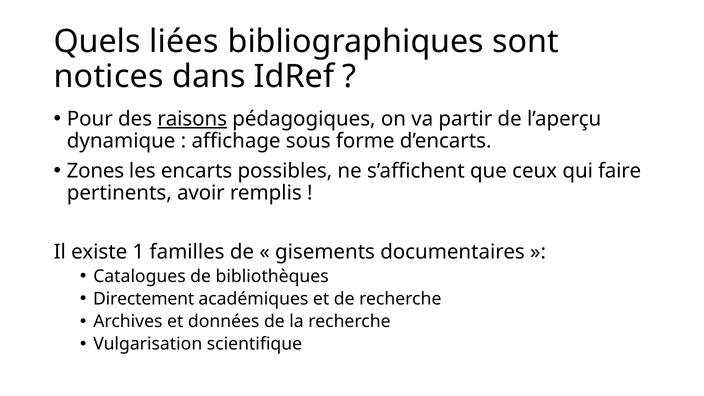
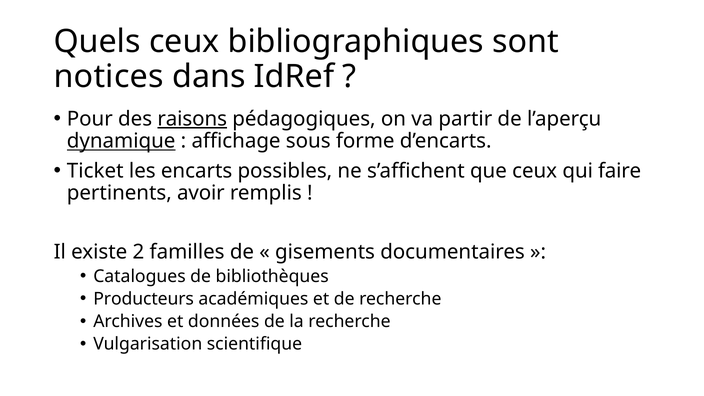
Quels liées: liées -> ceux
dynamique underline: none -> present
Zones: Zones -> Ticket
1: 1 -> 2
Directement: Directement -> Producteurs
